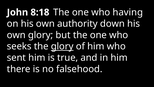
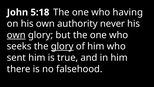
8:18: 8:18 -> 5:18
down: down -> never
own at (16, 35) underline: none -> present
